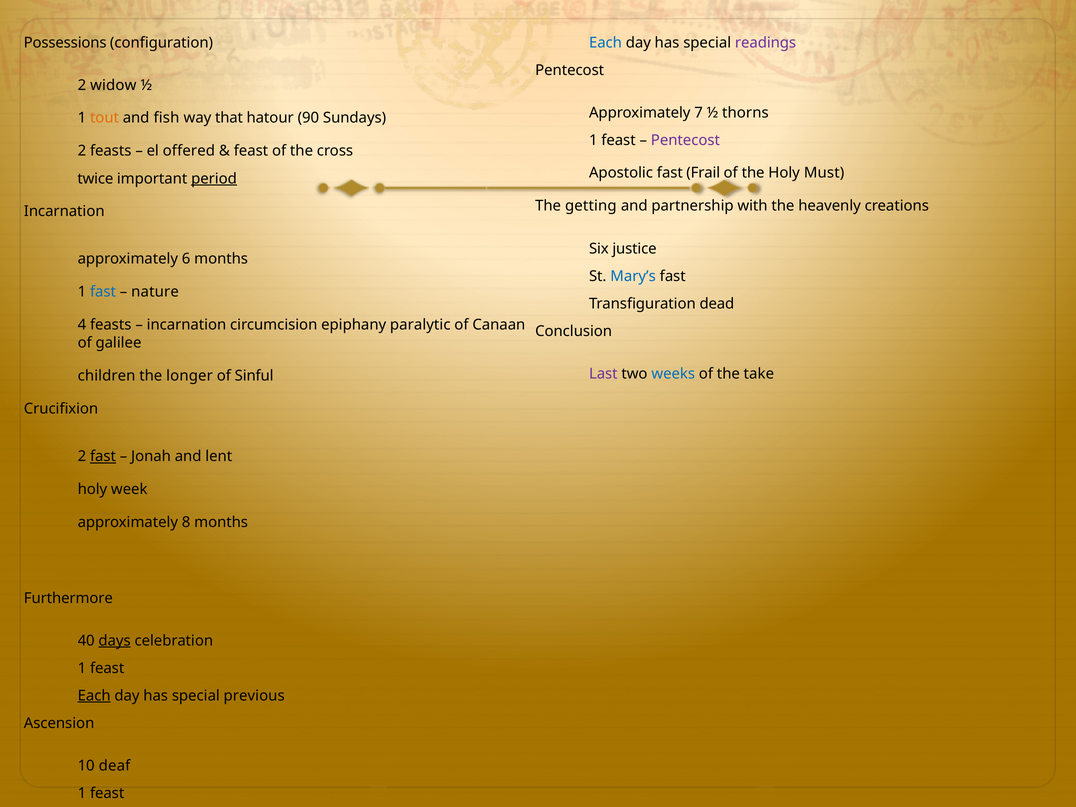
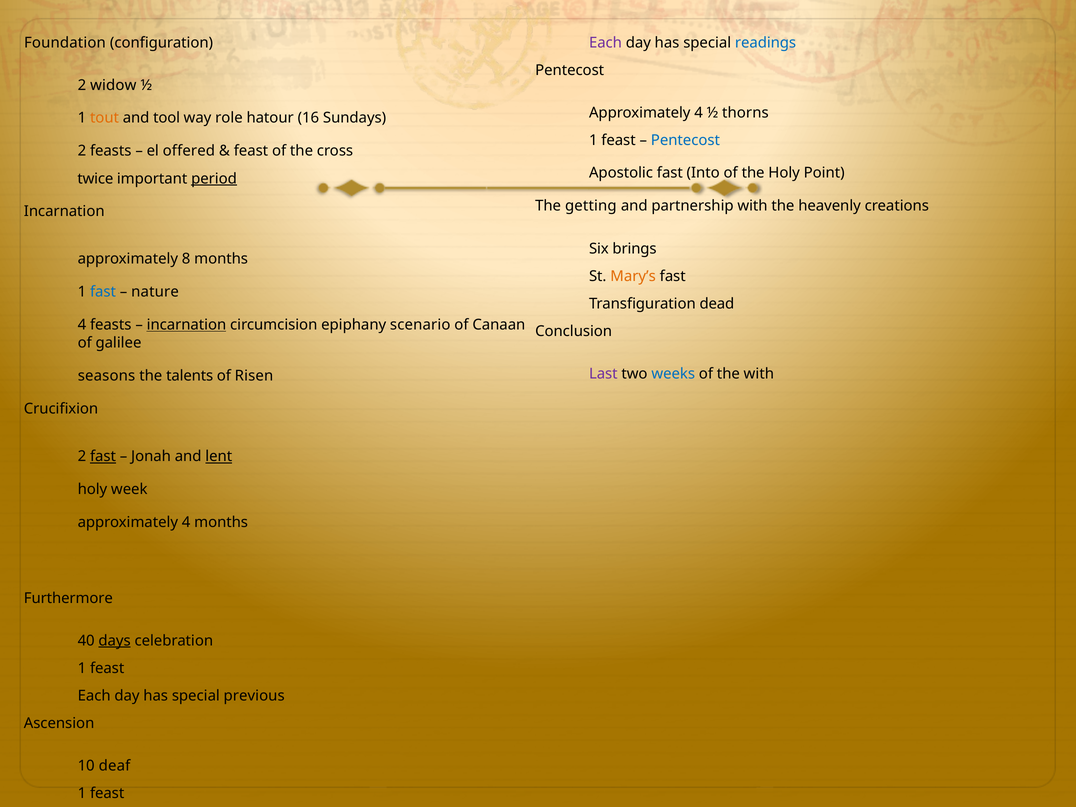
Possessions: Possessions -> Foundation
Each at (605, 43) colour: blue -> purple
readings colour: purple -> blue
7 at (699, 113): 7 -> 4
fish: fish -> tool
that: that -> role
90: 90 -> 16
Pentecost at (685, 140) colour: purple -> blue
Frail: Frail -> Into
Must: Must -> Point
justice: justice -> brings
6: 6 -> 8
Mary’s colour: blue -> orange
incarnation at (186, 325) underline: none -> present
paralytic: paralytic -> scenario
the take: take -> with
children: children -> seasons
longer: longer -> talents
Sinful: Sinful -> Risen
lent underline: none -> present
8 at (186, 522): 8 -> 4
Each at (94, 696) underline: present -> none
